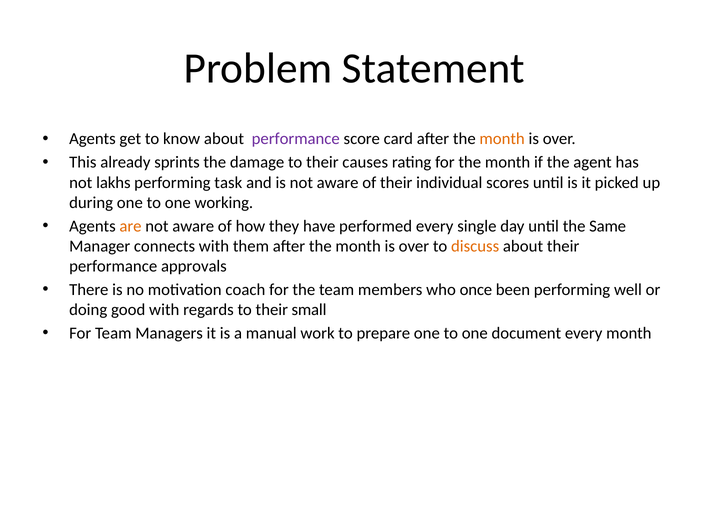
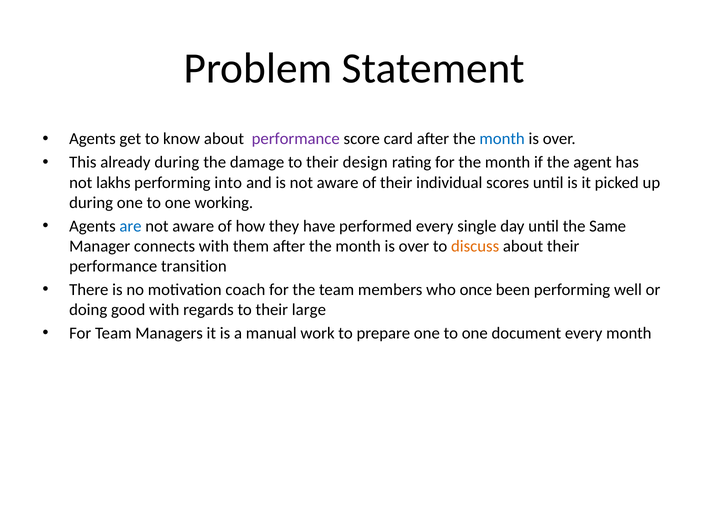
month at (502, 139) colour: orange -> blue
already sprints: sprints -> during
causes: causes -> design
task: task -> into
are colour: orange -> blue
approvals: approvals -> transition
small: small -> large
